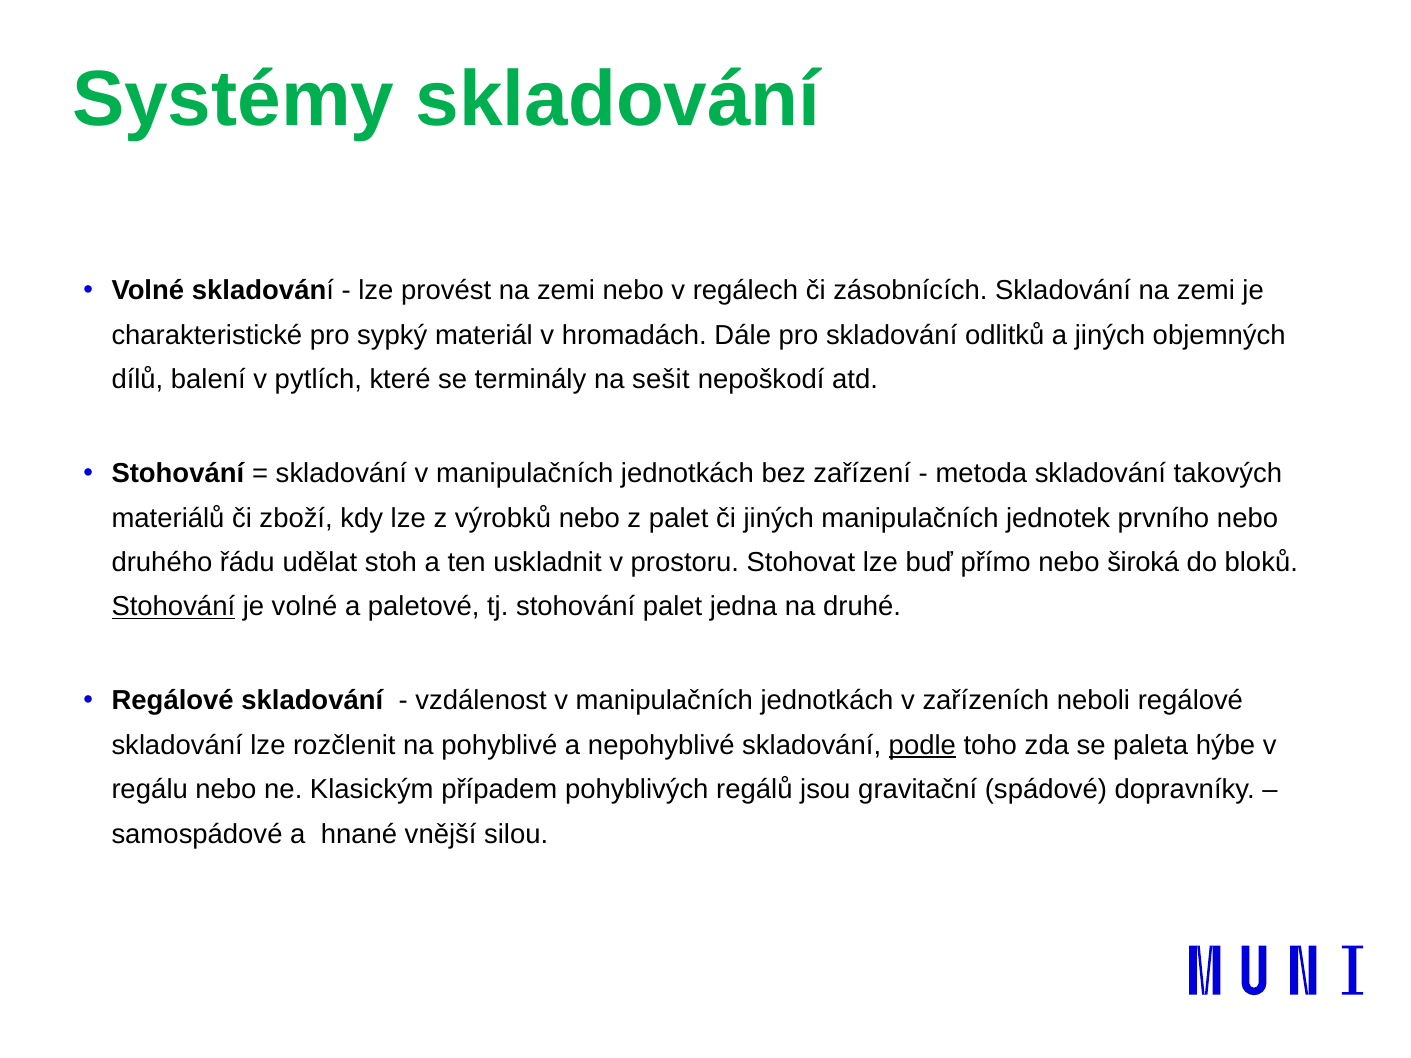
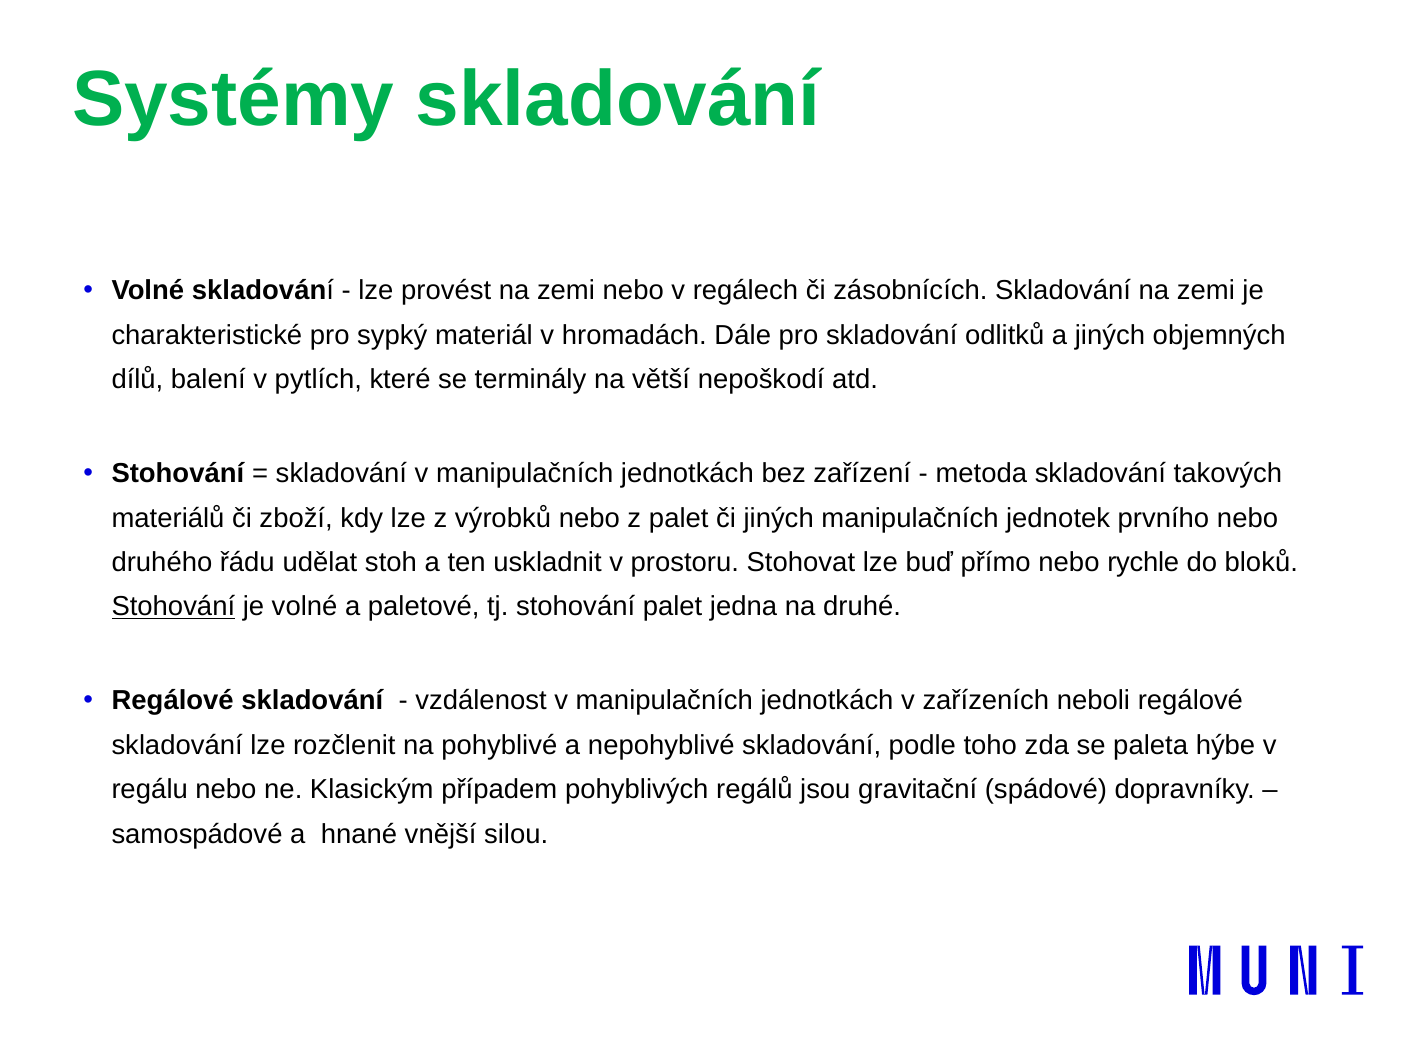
sešit: sešit -> větší
široká: široká -> rychle
podle underline: present -> none
